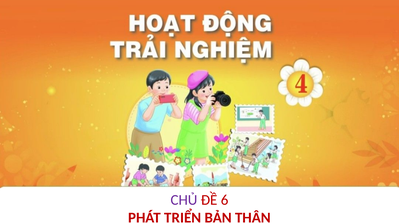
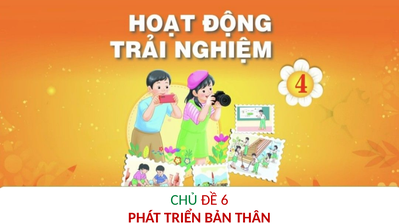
CHỦ colour: purple -> green
